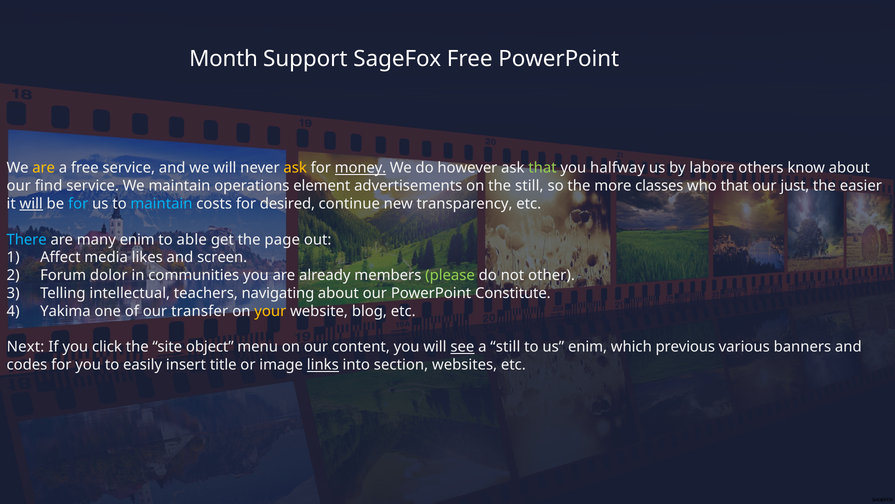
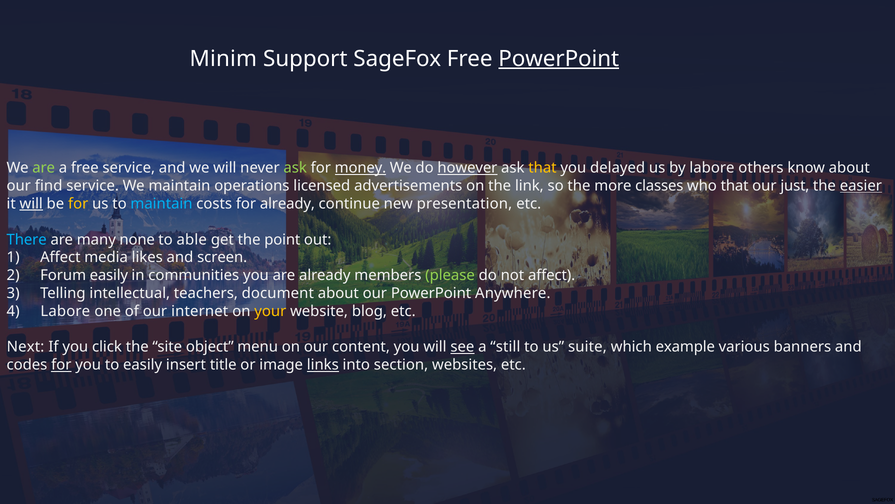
Month: Month -> Minim
PowerPoint at (559, 59) underline: none -> present
are at (44, 168) colour: yellow -> light green
ask at (295, 168) colour: yellow -> light green
however underline: none -> present
that at (542, 168) colour: light green -> yellow
halfway: halfway -> delayed
element: element -> licensed
the still: still -> link
easier underline: none -> present
for at (78, 204) colour: light blue -> yellow
for desired: desired -> already
transparency: transparency -> presentation
many enim: enim -> none
page: page -> point
Forum dolor: dolor -> easily
not other: other -> affect
navigating: navigating -> document
Constitute: Constitute -> Anywhere
Yakima at (65, 311): Yakima -> Labore
transfer: transfer -> internet
us enim: enim -> suite
previous: previous -> example
for at (61, 365) underline: none -> present
